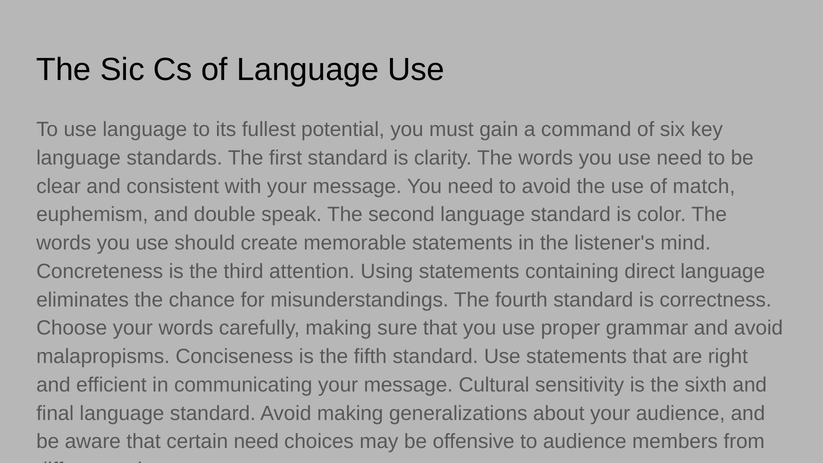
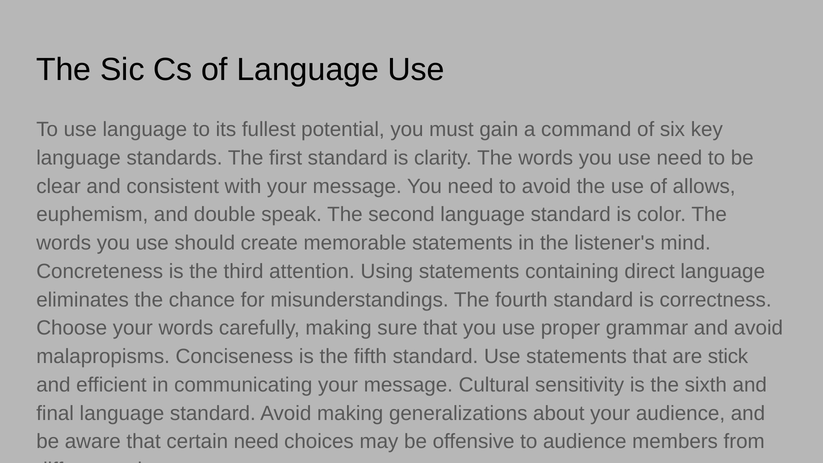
match: match -> allows
right: right -> stick
